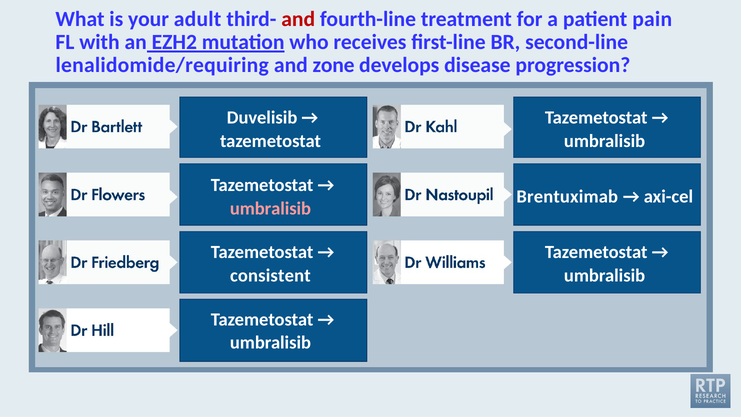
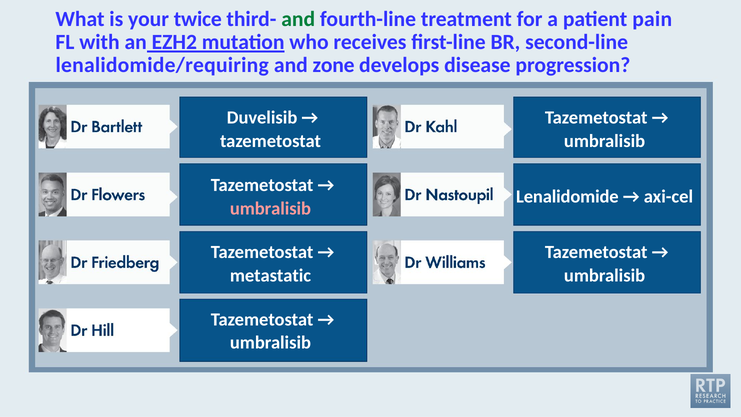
adult: adult -> twice
and at (298, 19) colour: red -> green
Brentuximab: Brentuximab -> Lenalidomide
consistent: consistent -> metastatic
